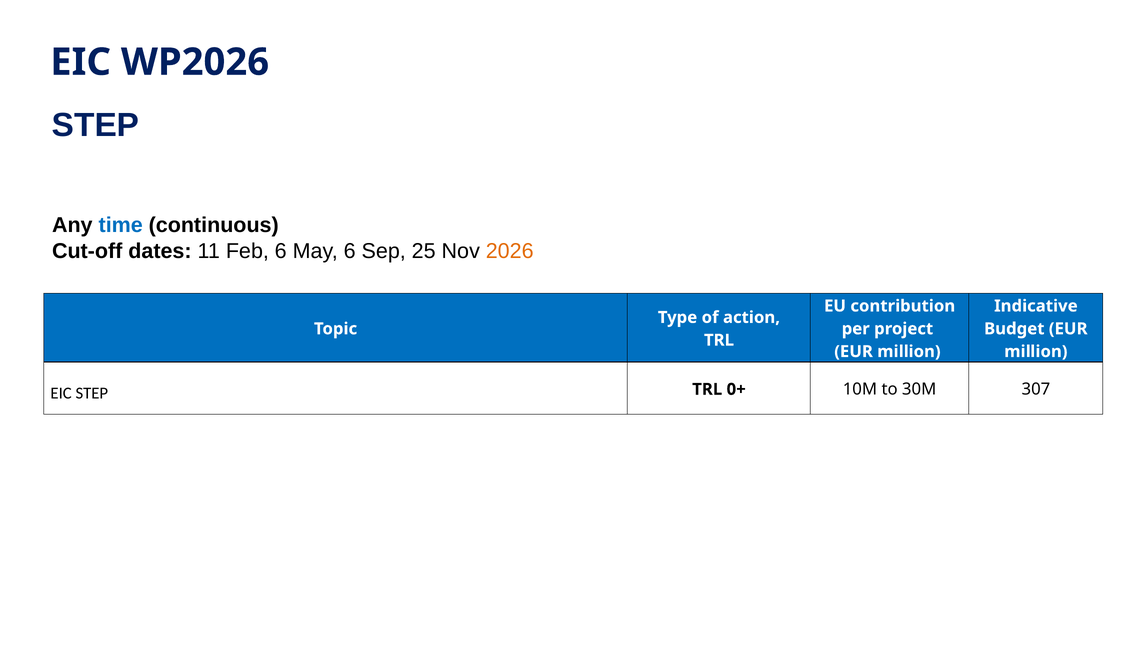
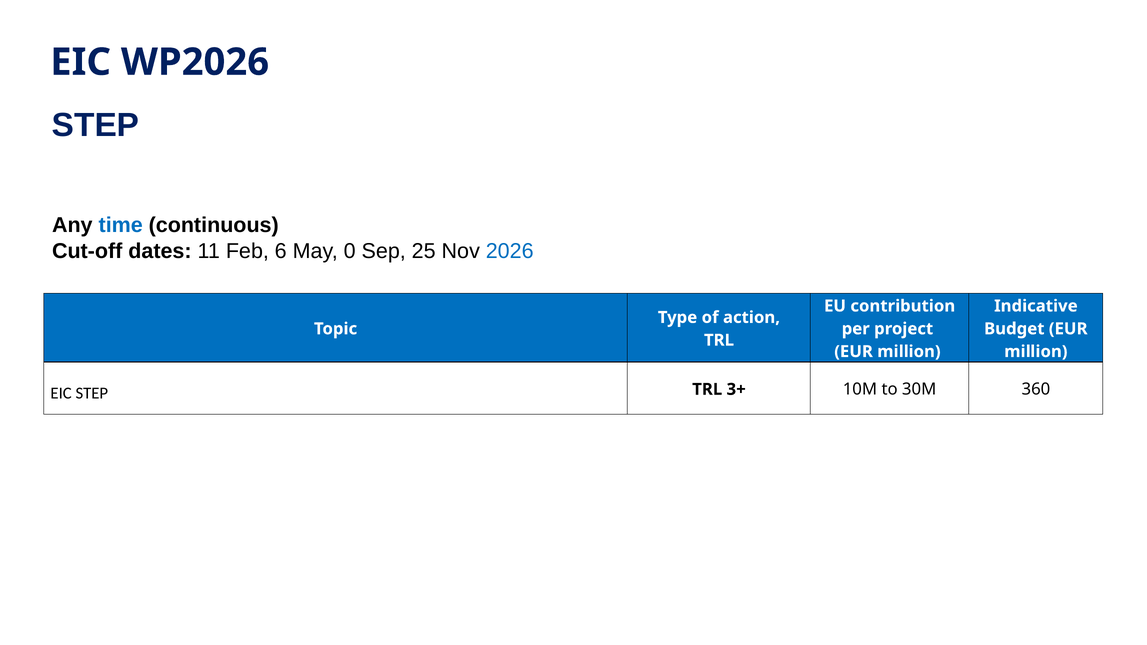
May 6: 6 -> 0
2026 colour: orange -> blue
0+: 0+ -> 3+
307: 307 -> 360
